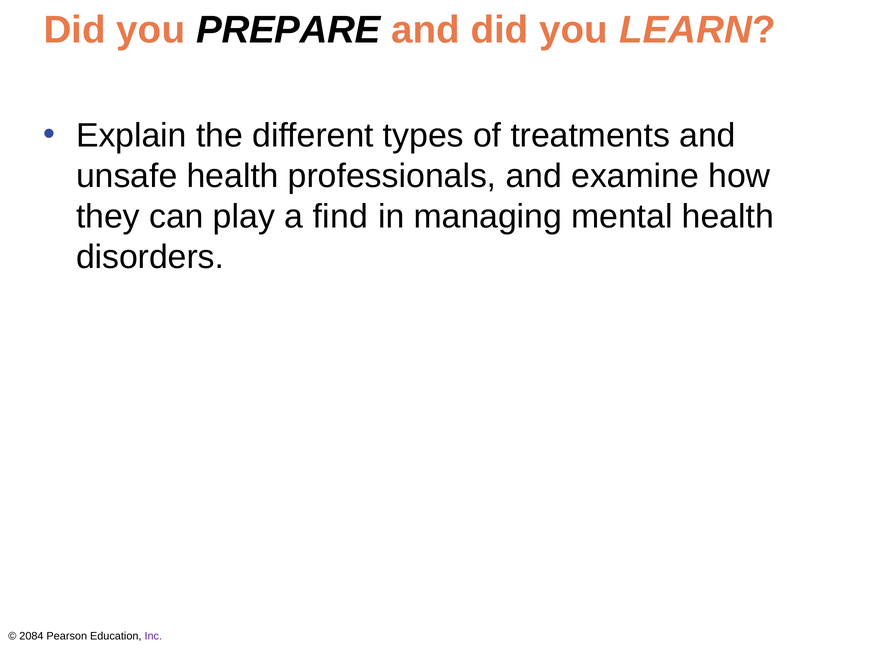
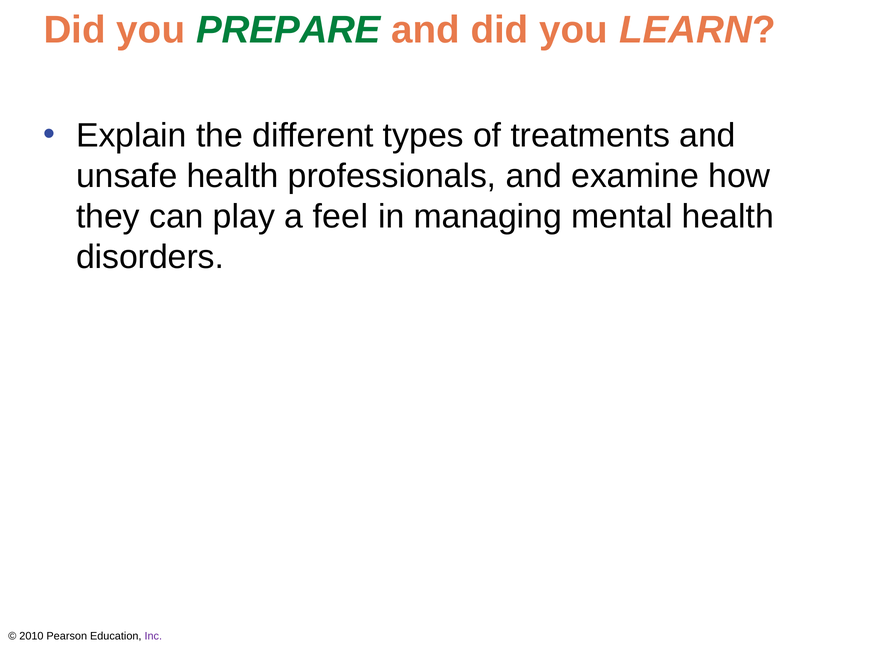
PREPARE colour: black -> green
find: find -> feel
2084: 2084 -> 2010
